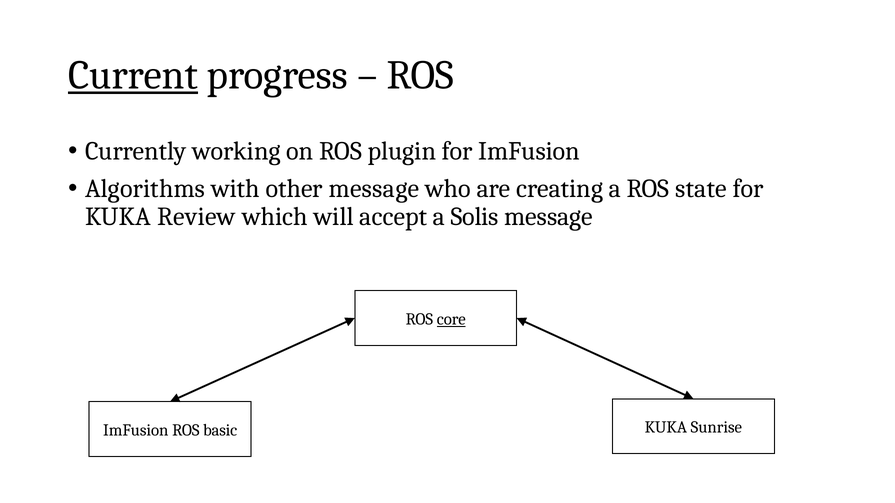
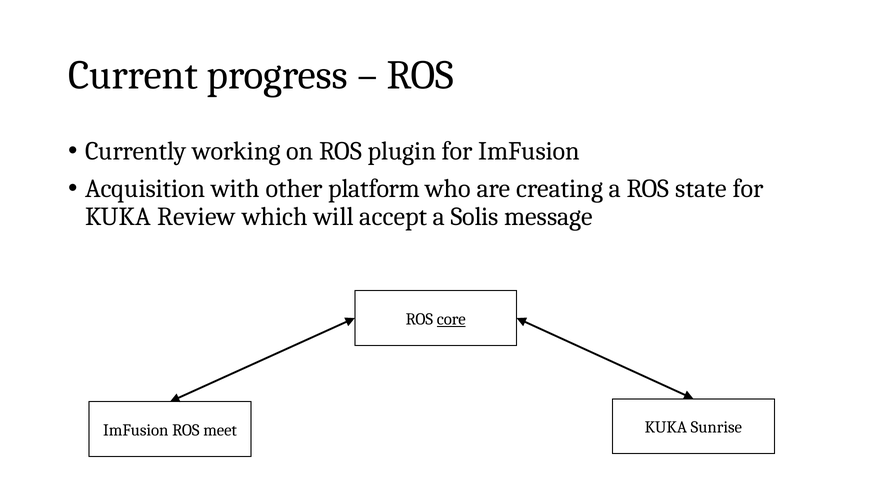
Current underline: present -> none
Algorithms: Algorithms -> Acquisition
other message: message -> platform
basic: basic -> meet
